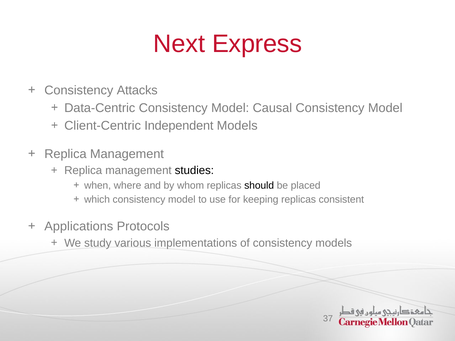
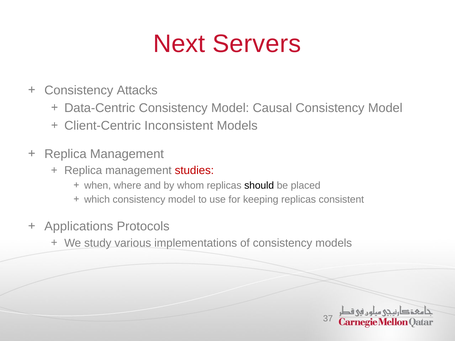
Express: Express -> Servers
Independent: Independent -> Inconsistent
studies colour: black -> red
